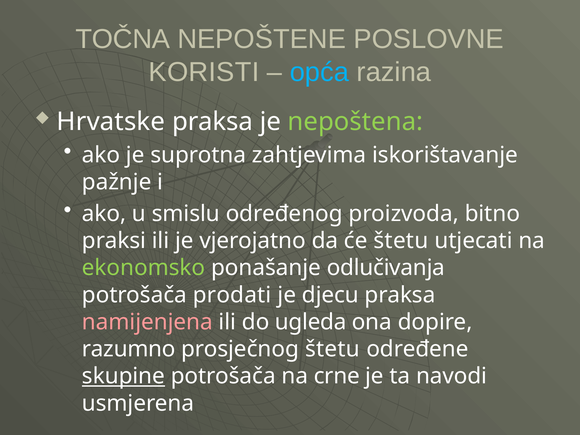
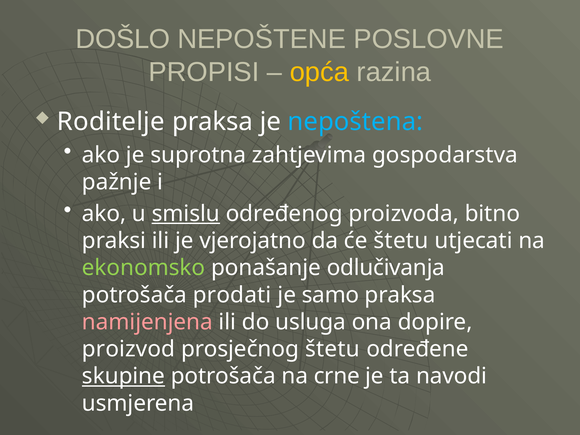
TOČNA: TOČNA -> DOŠLO
KORISTI: KORISTI -> PROPISI
opća colour: light blue -> yellow
Hrvatske: Hrvatske -> Roditelje
nepoštena colour: light green -> light blue
iskorištavanje: iskorištavanje -> gospodarstva
smislu underline: none -> present
djecu: djecu -> samo
ugleda: ugleda -> usluga
razumno: razumno -> proizvod
